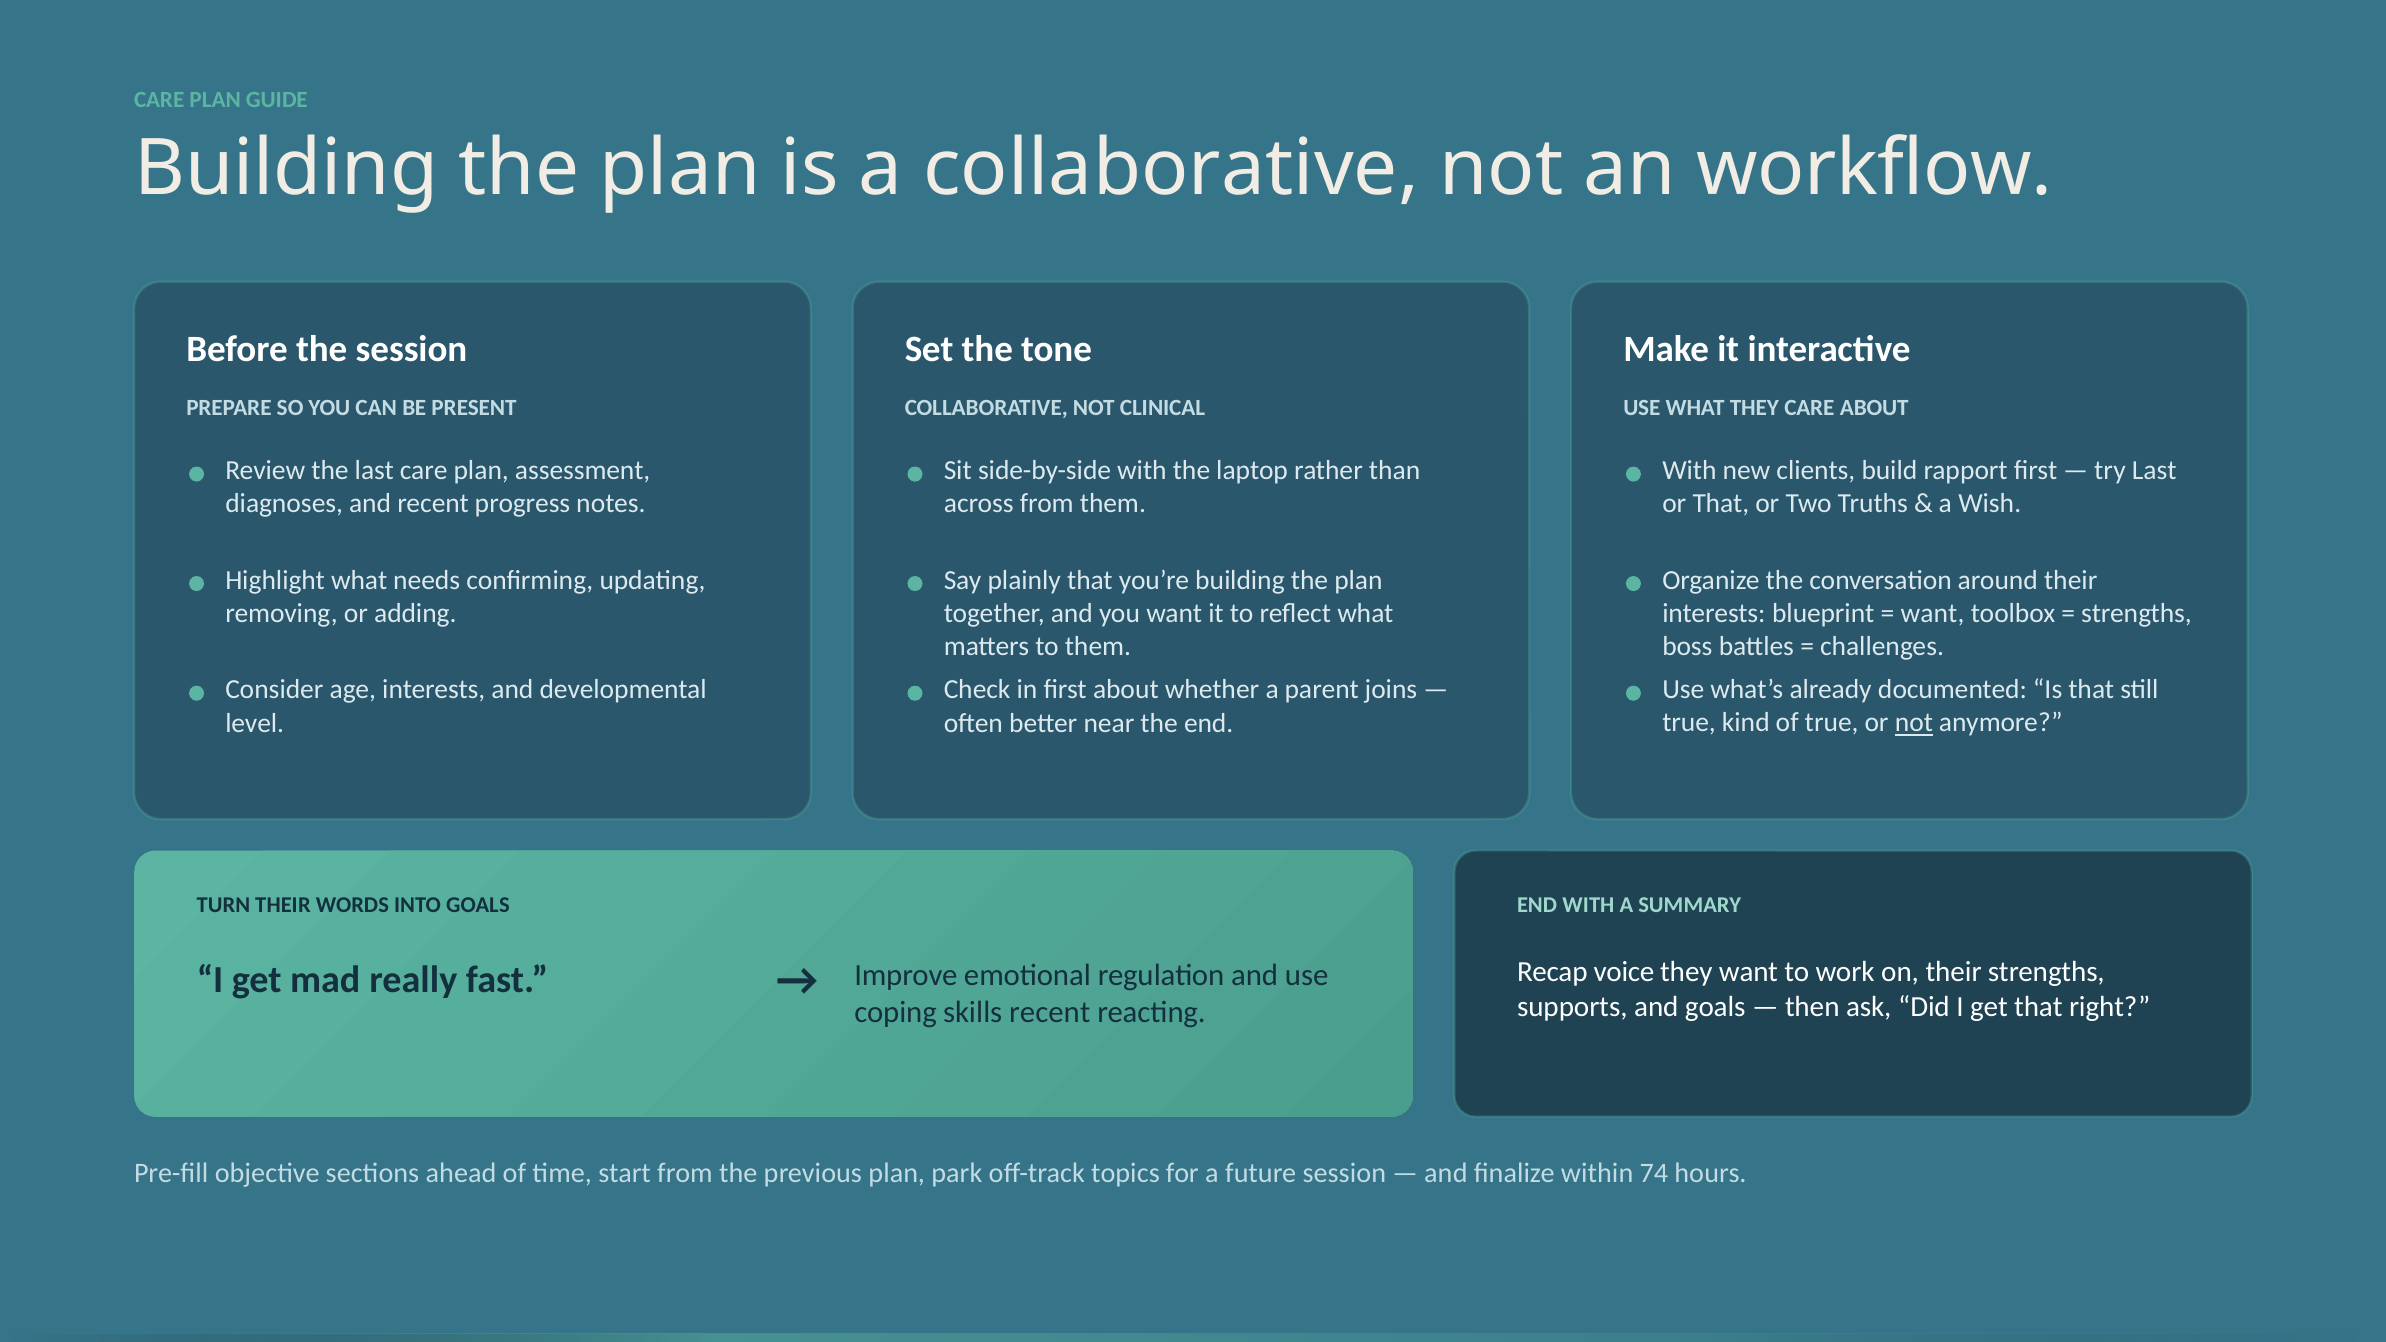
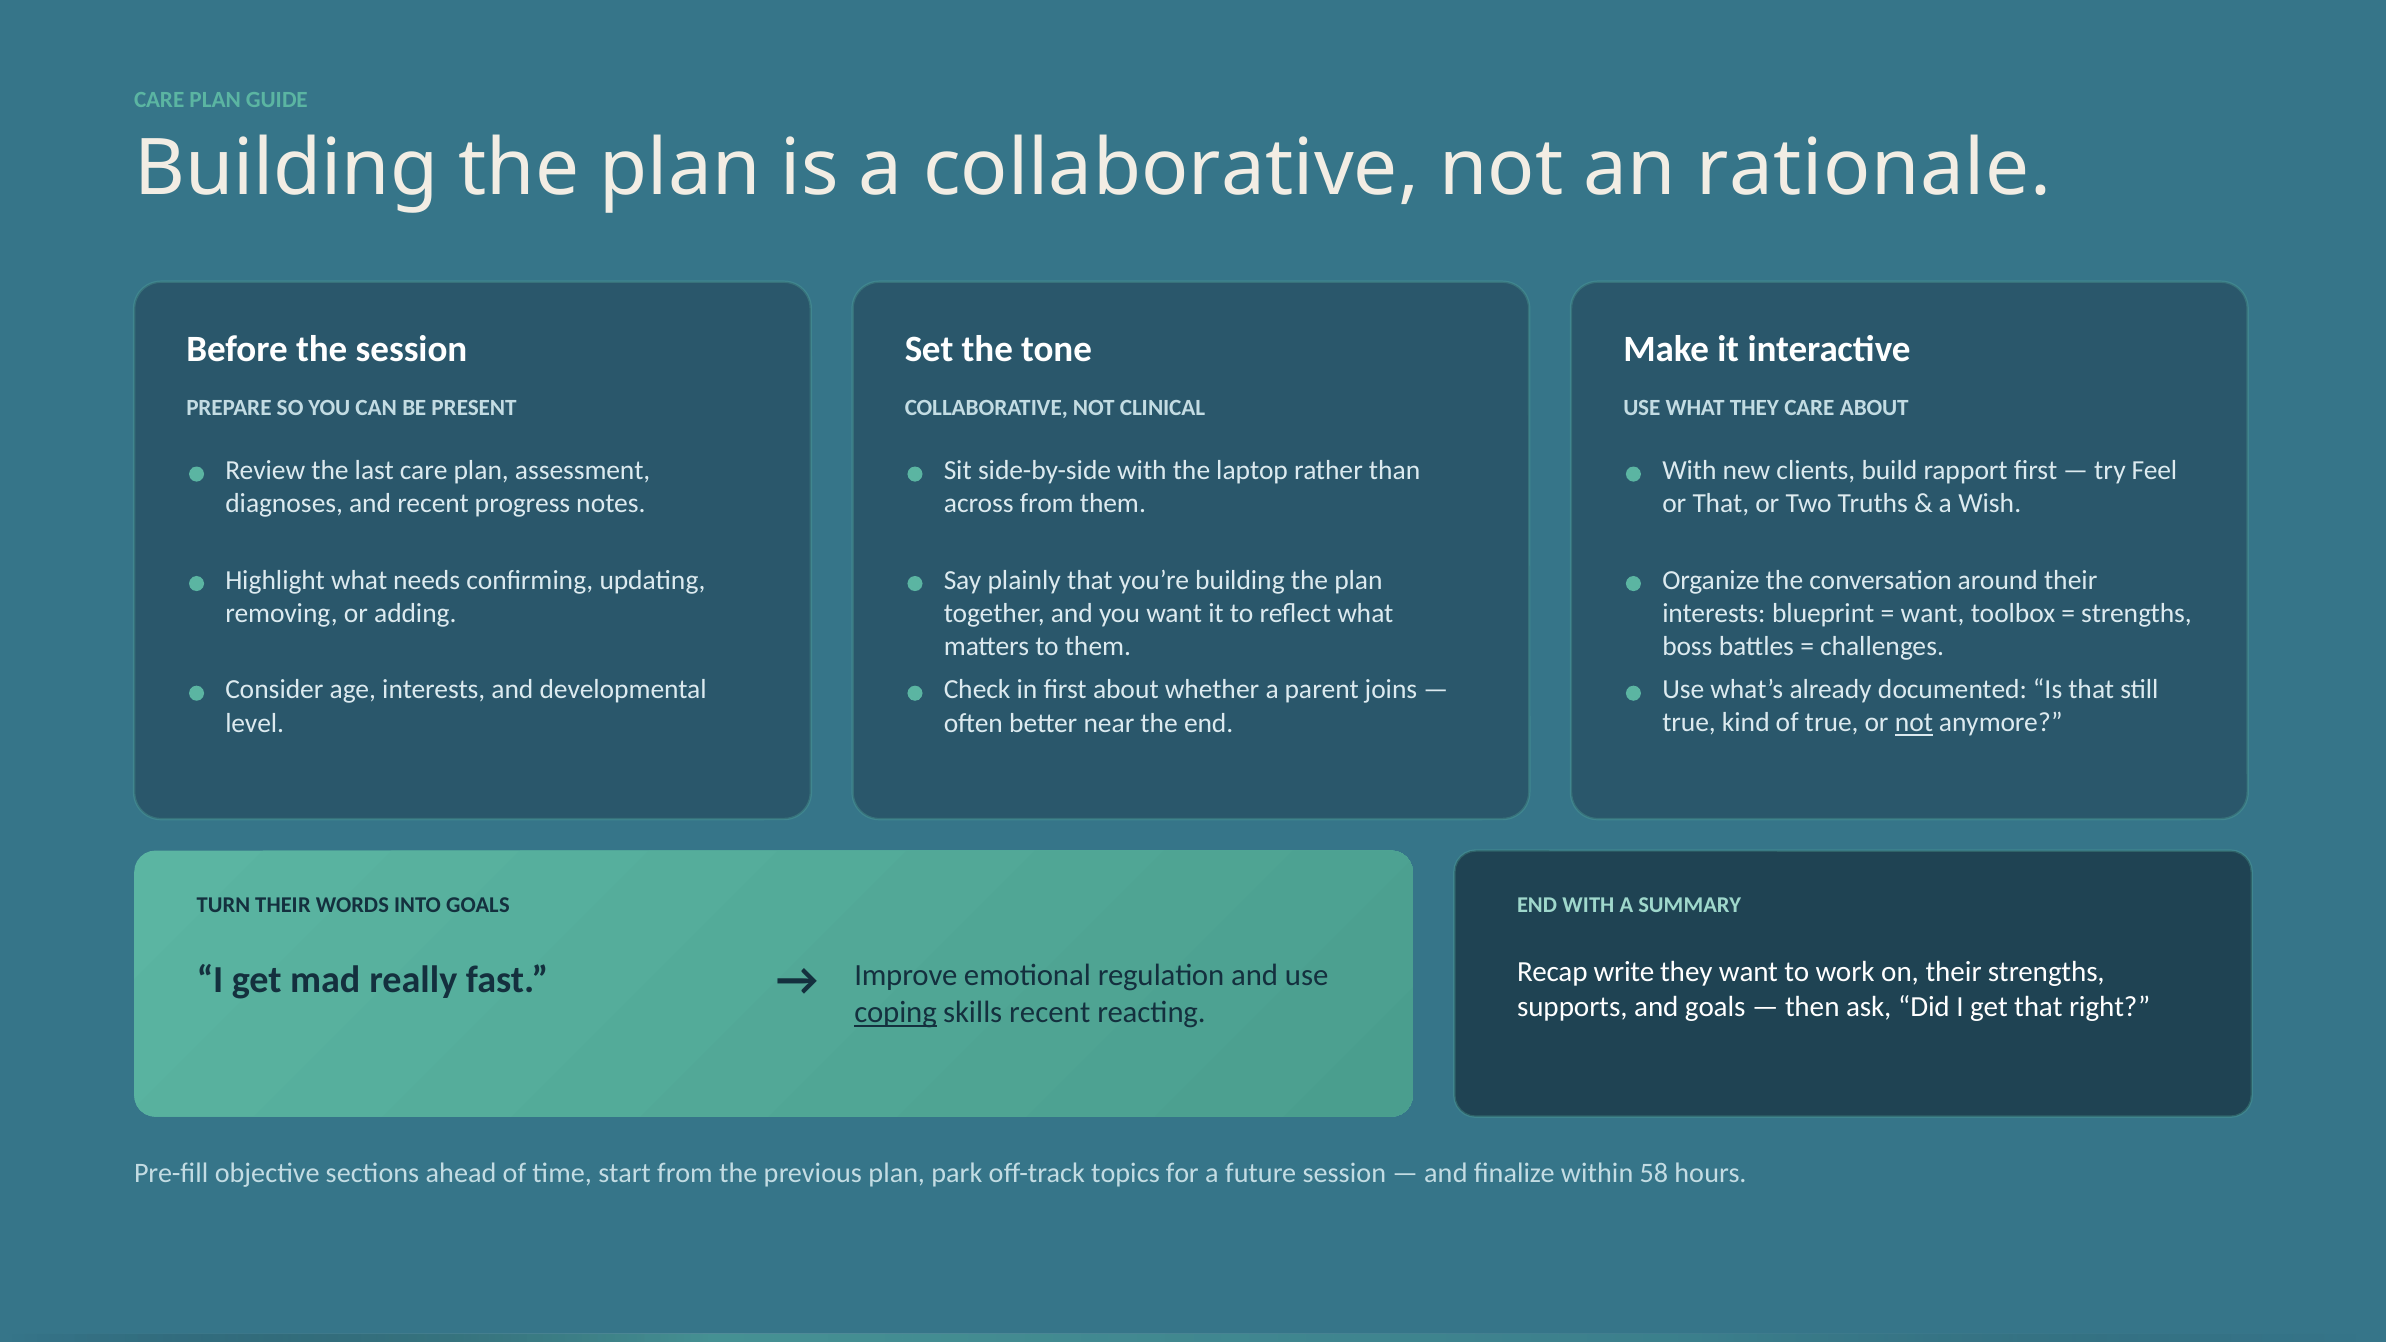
workflow: workflow -> rationale
try Last: Last -> Feel
voice: voice -> write
coping underline: none -> present
74: 74 -> 58
